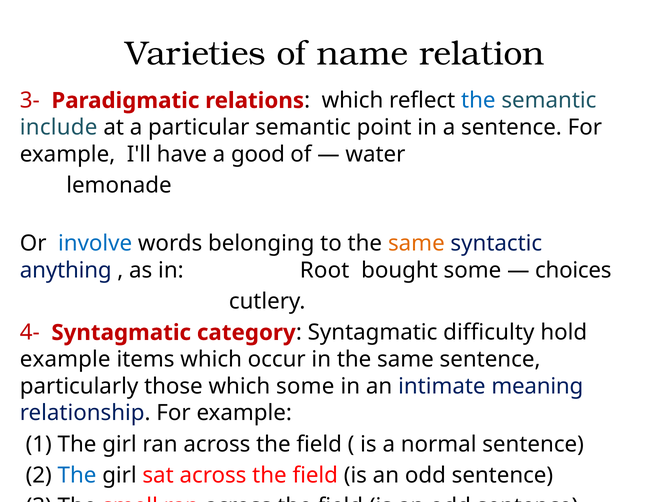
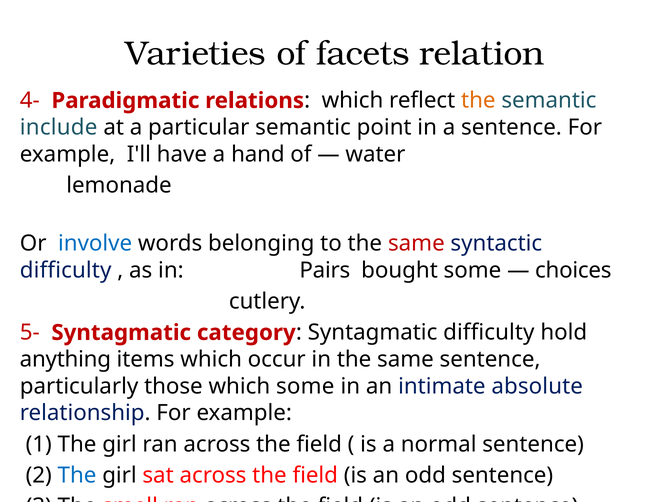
name: name -> facets
3-: 3- -> 4-
the at (478, 101) colour: blue -> orange
good: good -> hand
same at (416, 244) colour: orange -> red
anything at (66, 270): anything -> difficulty
Root: Root -> Pairs
4-: 4- -> 5-
example at (65, 360): example -> anything
meaning: meaning -> absolute
